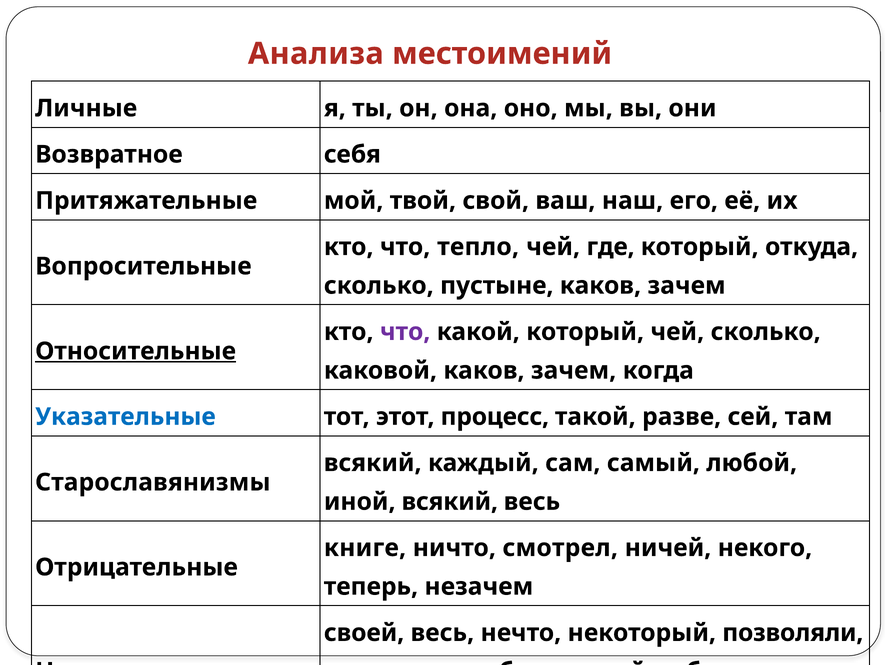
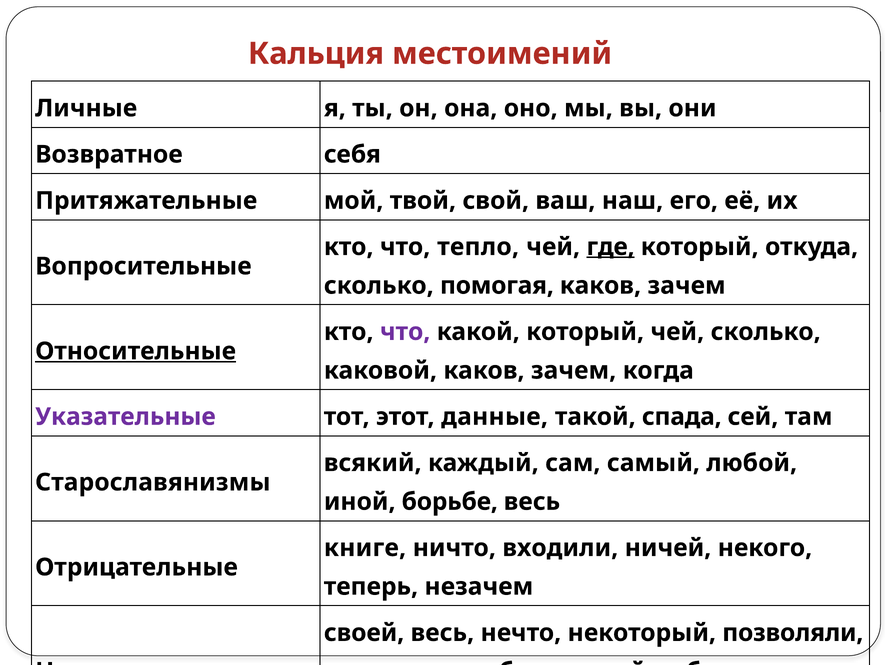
Анализа: Анализа -> Кальция
где underline: none -> present
пустыне: пустыне -> помогая
Указательные colour: blue -> purple
процесс: процесс -> данные
разве: разве -> спада
иной всякий: всякий -> борьбе
смотрел: смотрел -> входили
